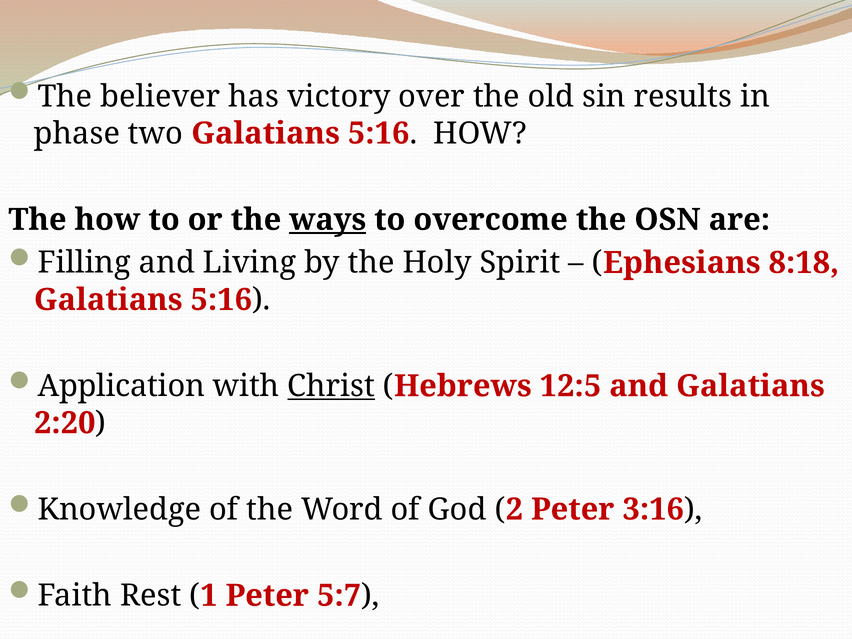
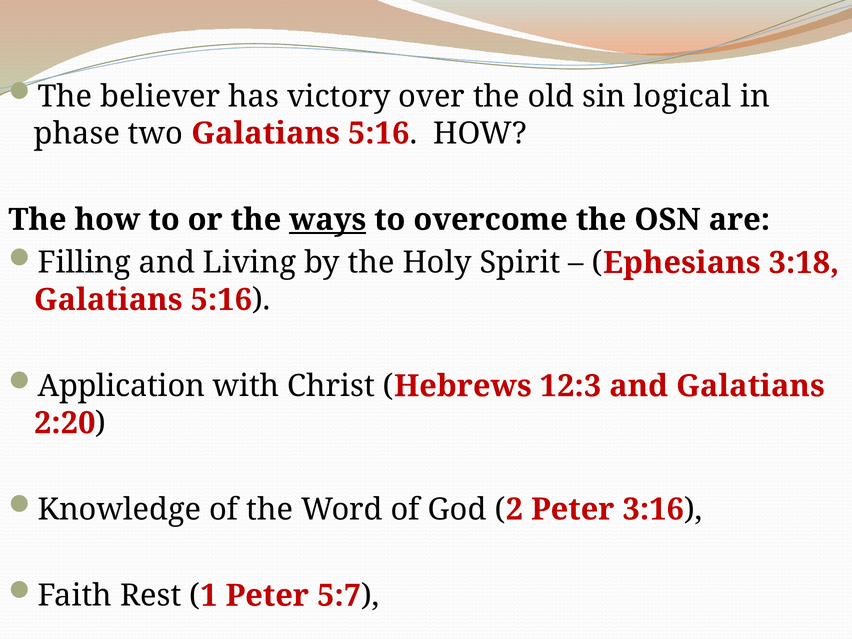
results: results -> logical
8:18: 8:18 -> 3:18
Christ underline: present -> none
12:5: 12:5 -> 12:3
